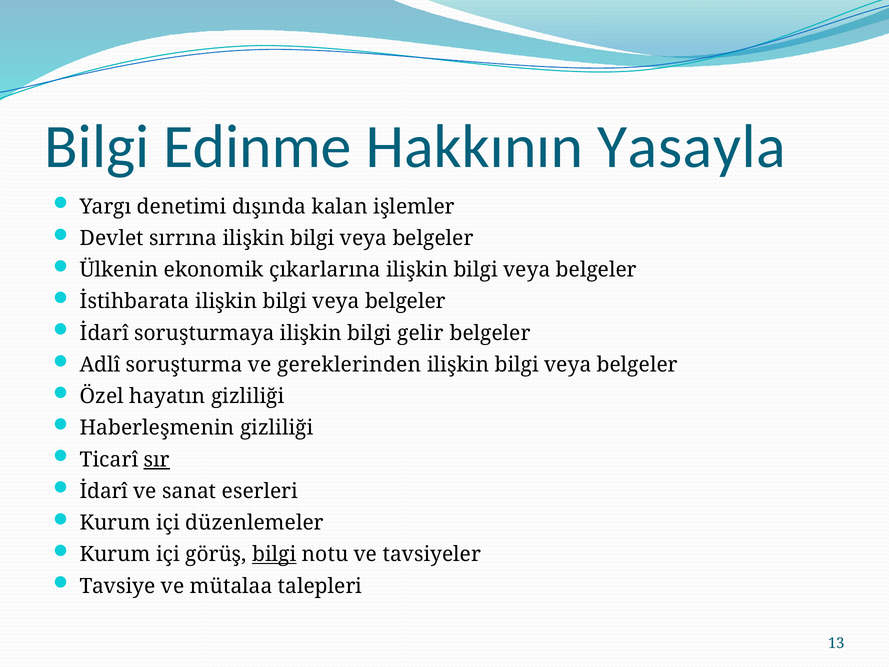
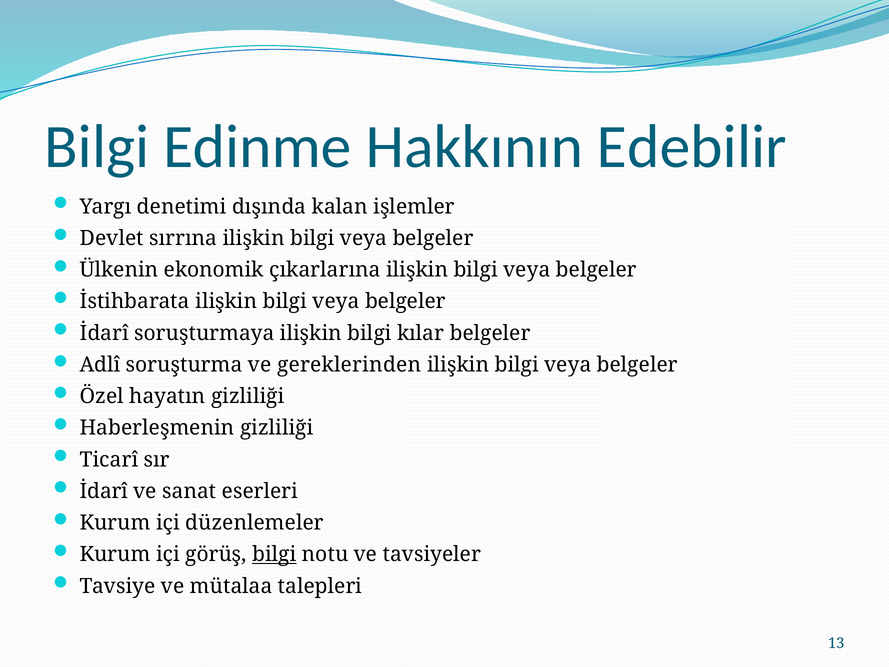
Yasayla: Yasayla -> Edebilir
gelir: gelir -> kılar
sır underline: present -> none
